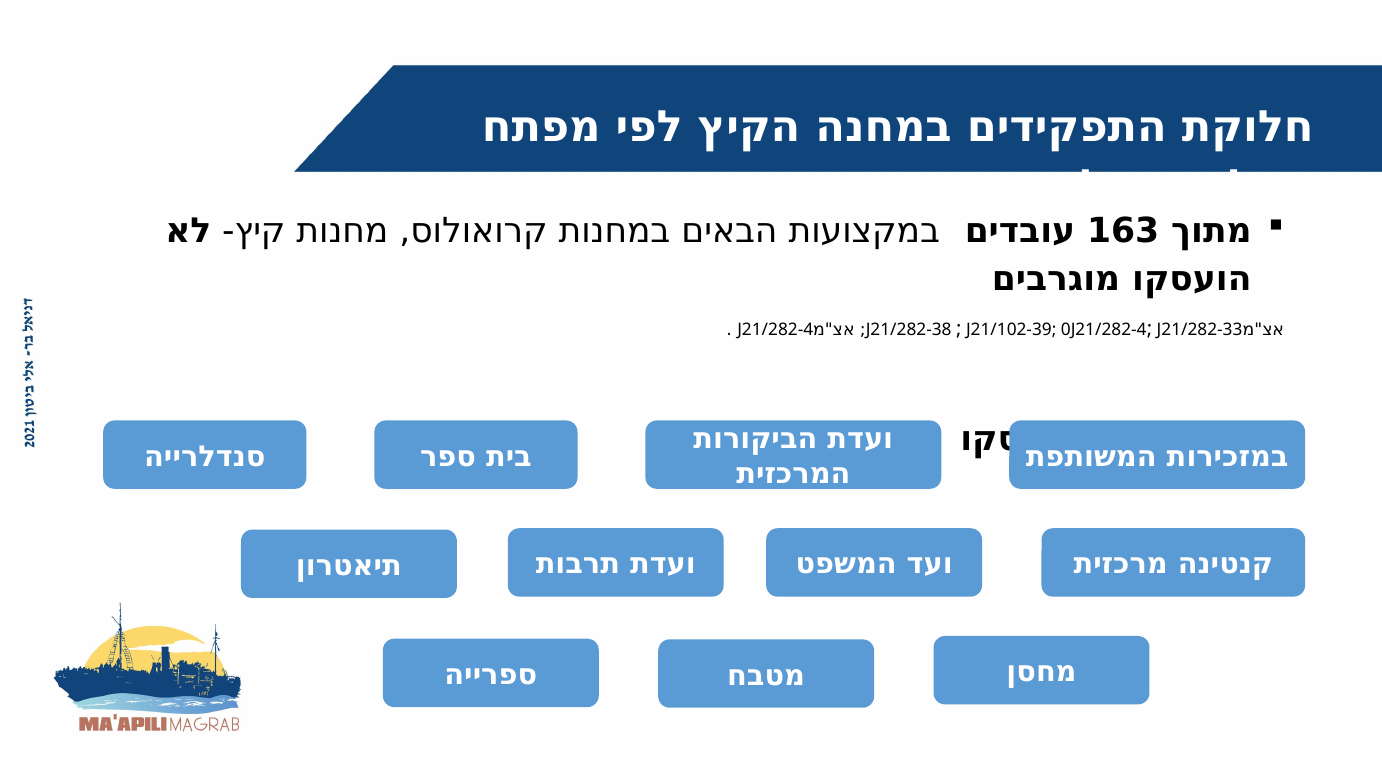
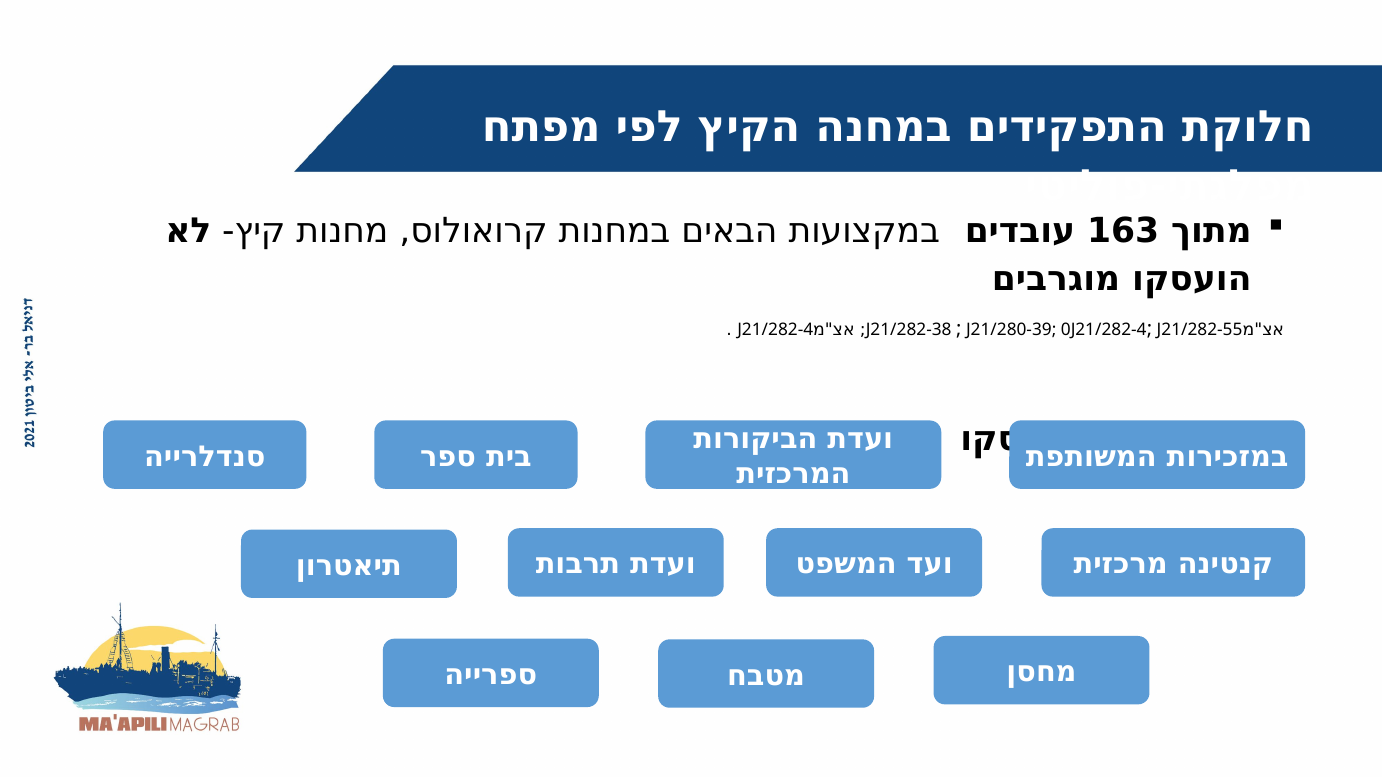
J21/102-39: J21/102-39 -> J21/280-39
J21/282-33: J21/282-33 -> J21/282-55
